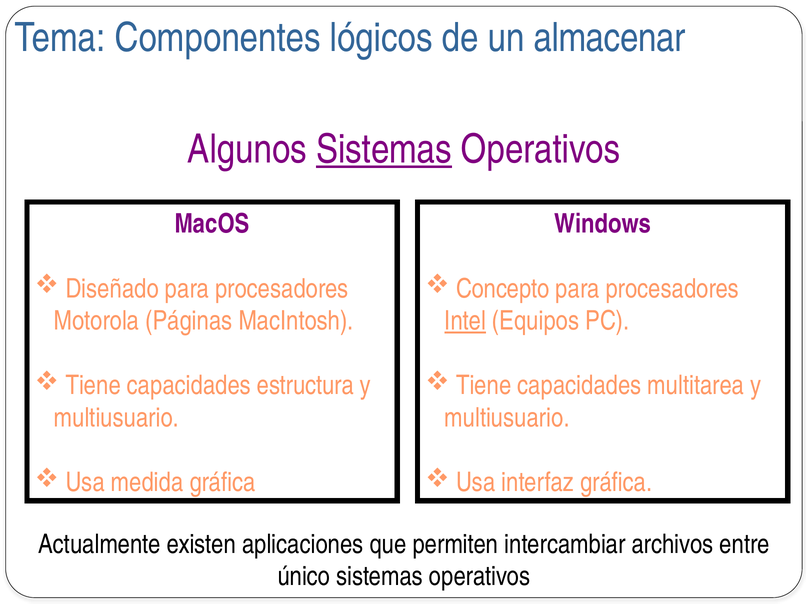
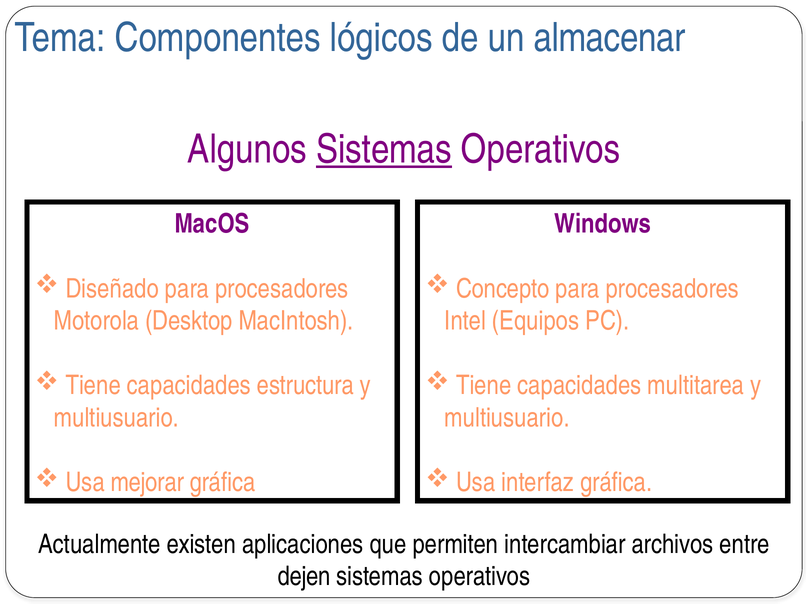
Páginas: Páginas -> Desktop
Intel underline: present -> none
medida: medida -> mejorar
único: único -> dejen
